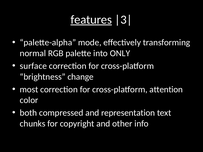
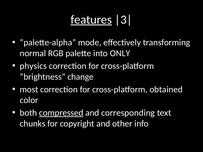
surface: surface -> physics
attention: attention -> obtained
compressed underline: none -> present
representation: representation -> corresponding
